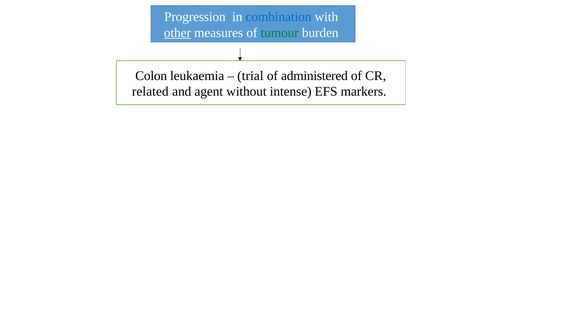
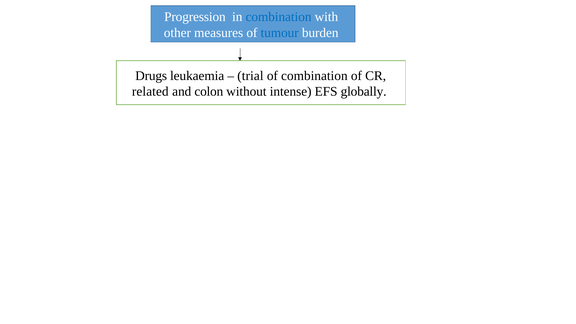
other underline: present -> none
tumour colour: green -> blue
Colon: Colon -> Drugs
of administered: administered -> combination
agent: agent -> colon
markers: markers -> globally
